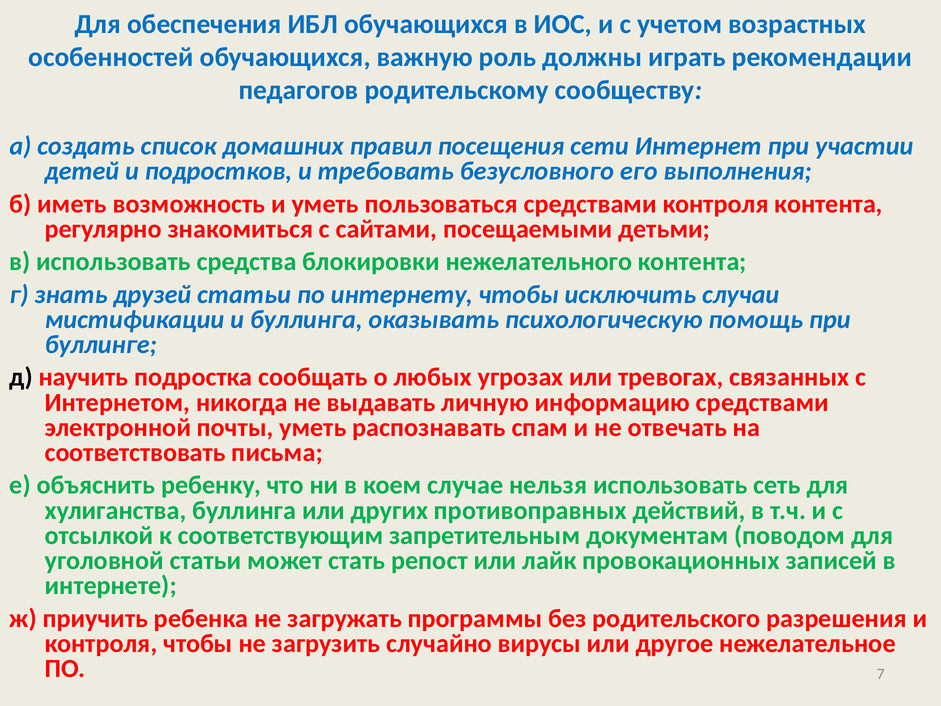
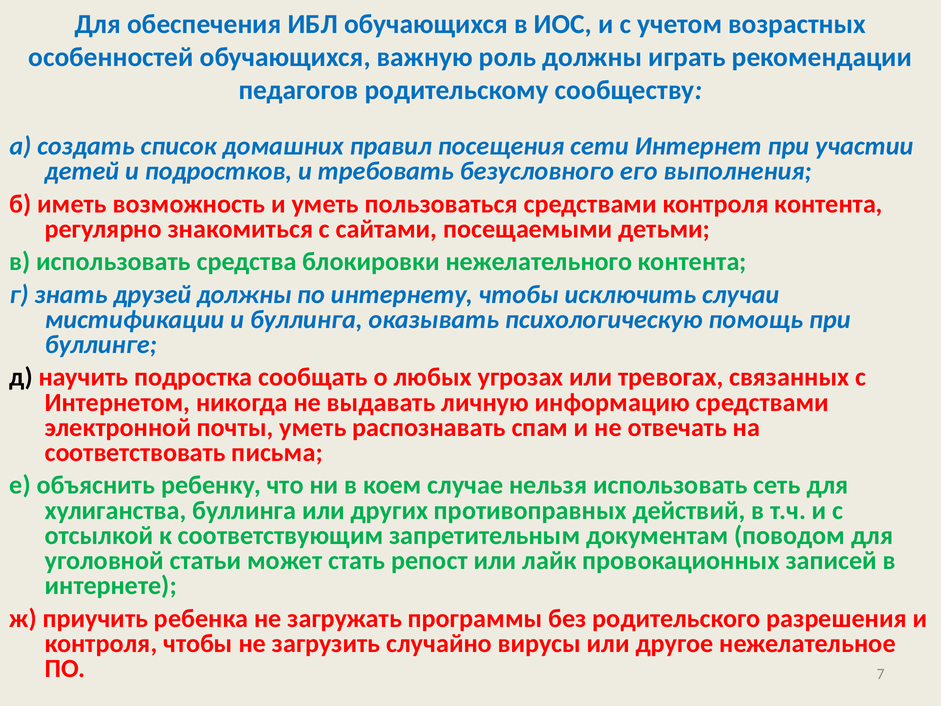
друзей статьи: статьи -> должны
